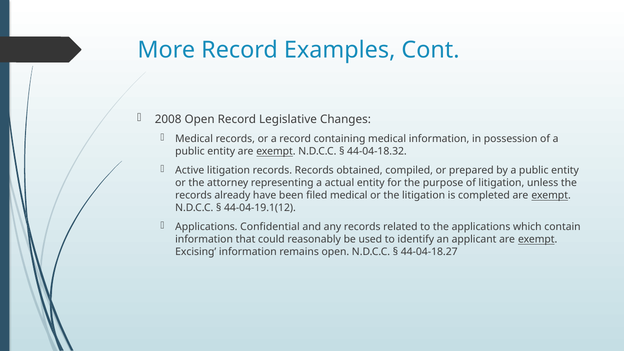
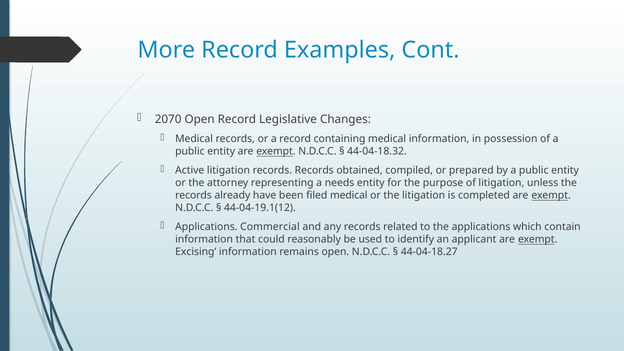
2008: 2008 -> 2070
actual: actual -> needs
Confidential: Confidential -> Commercial
